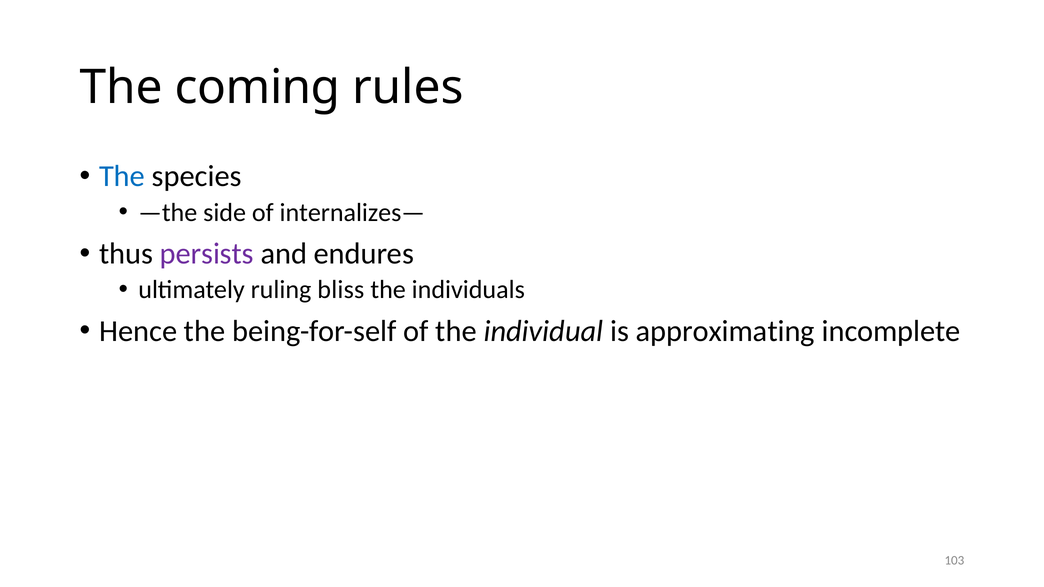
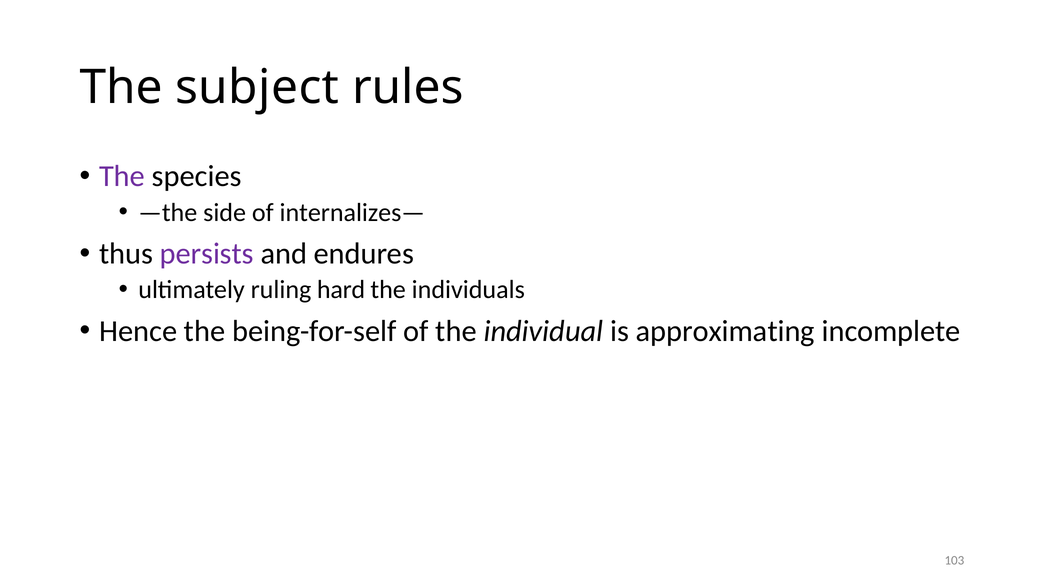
coming: coming -> subject
The at (122, 177) colour: blue -> purple
bliss: bliss -> hard
